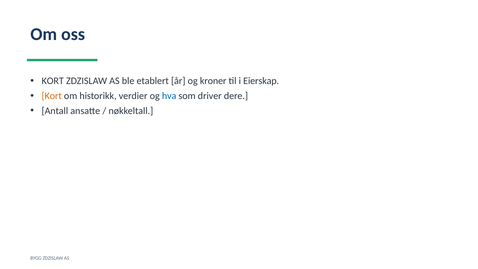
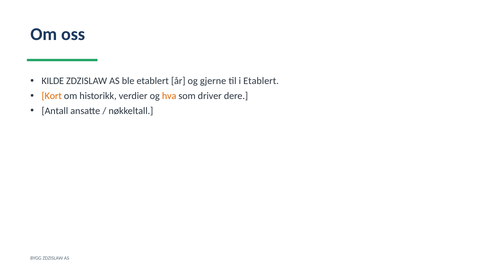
KORT at (53, 81): KORT -> KILDE
kroner: kroner -> gjerne
i Eierskap: Eierskap -> Etablert
hva colour: blue -> orange
